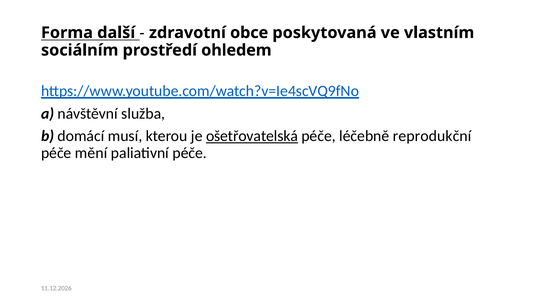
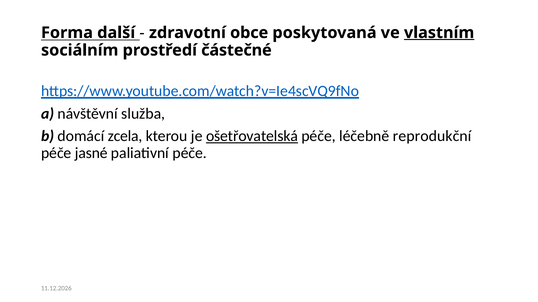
vlastním underline: none -> present
ohledem: ohledem -> částečné
musí: musí -> zcela
mění: mění -> jasné
